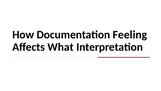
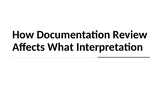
Feeling: Feeling -> Review
